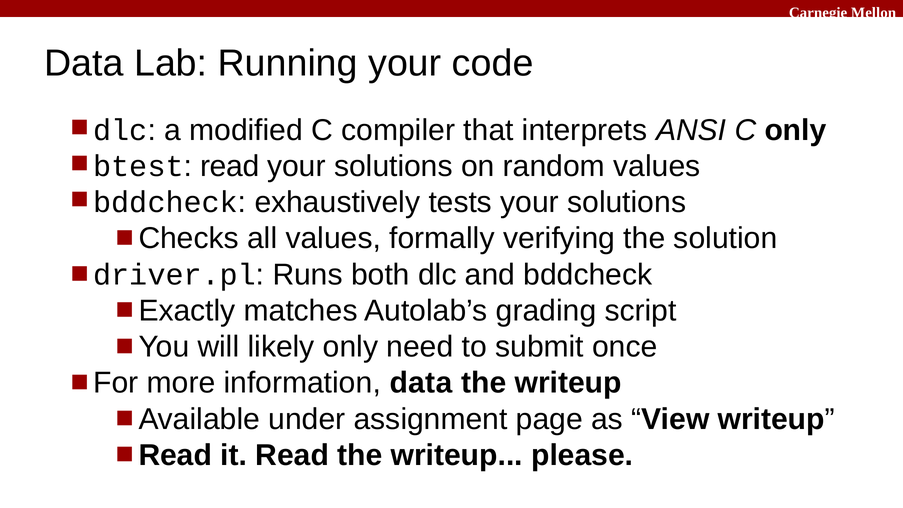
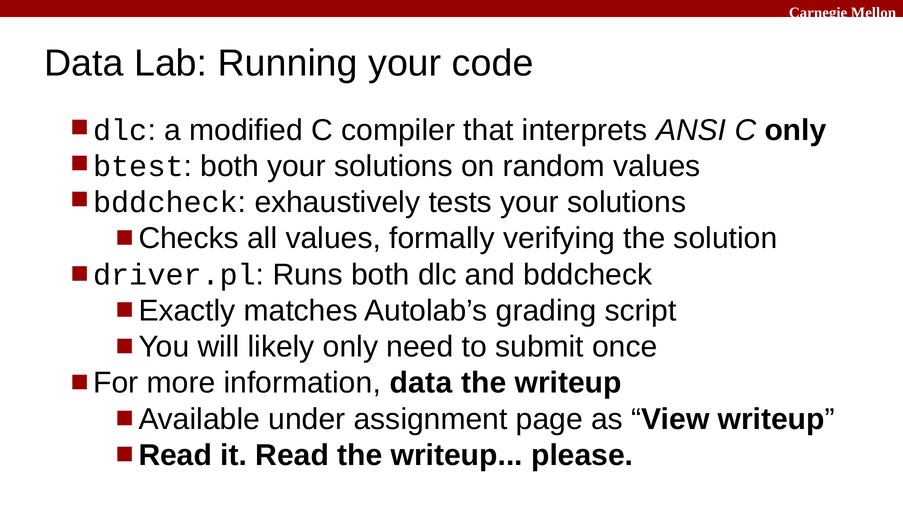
read at (230, 166): read -> both
